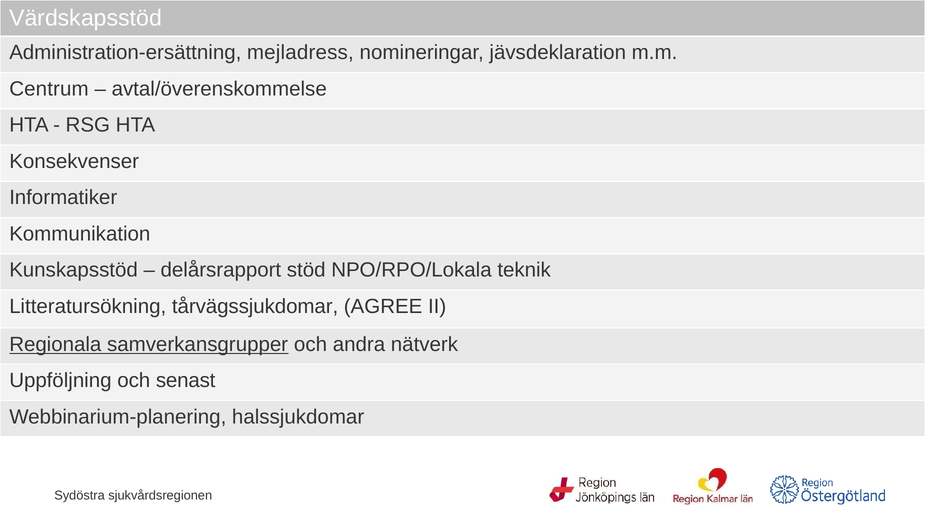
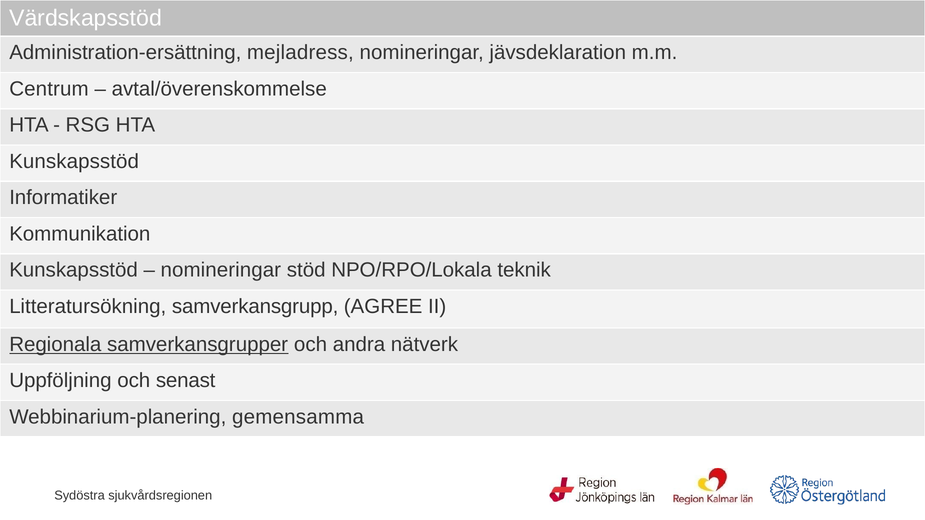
Konsekvenser at (74, 161): Konsekvenser -> Kunskapsstöd
delårsrapport at (221, 270): delårsrapport -> nomineringar
tårvägssjukdomar: tårvägssjukdomar -> samverkansgrupp
halssjukdomar: halssjukdomar -> gemensamma
